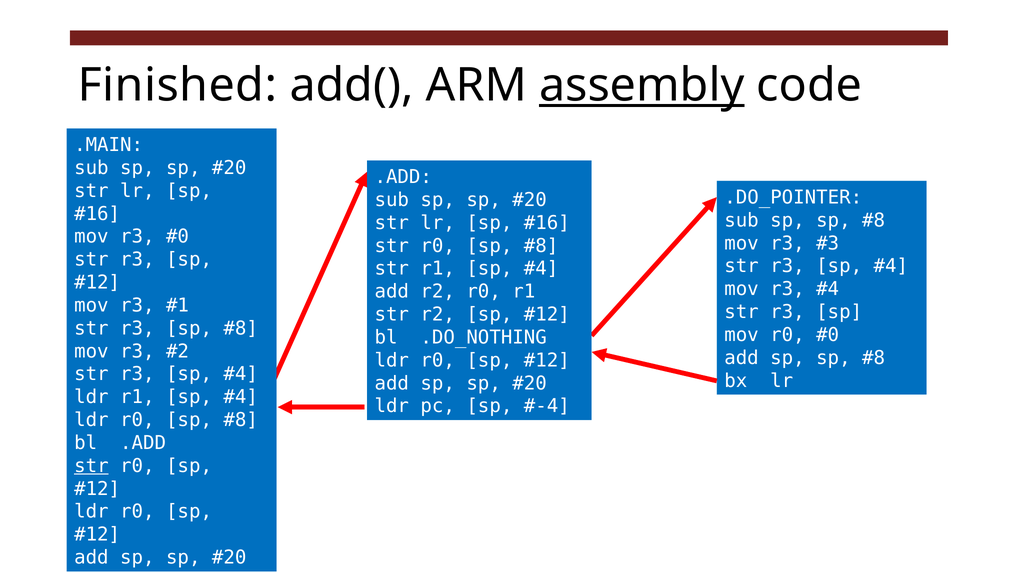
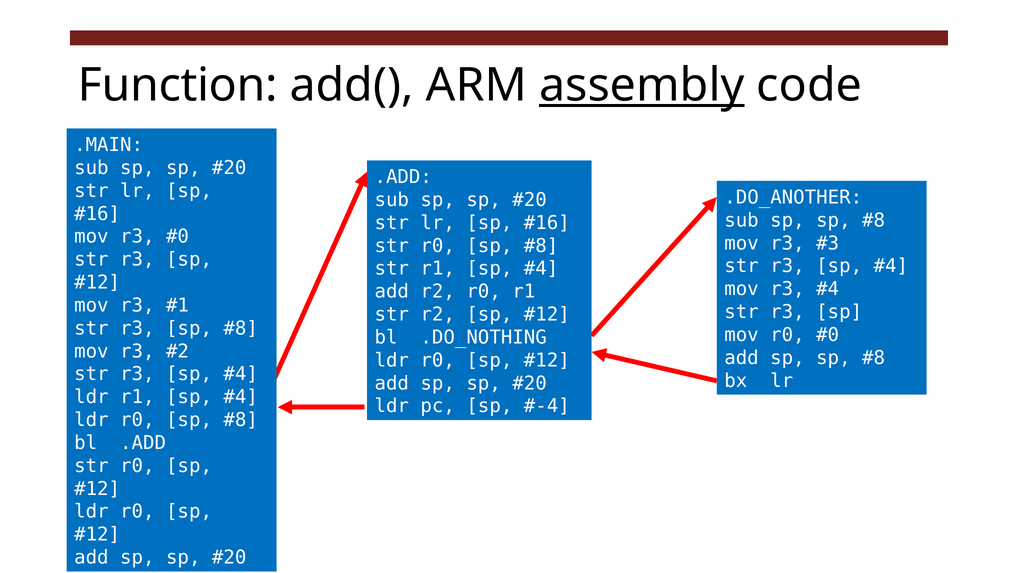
Finished: Finished -> Function
.DO_POINTER: .DO_POINTER -> .DO_ANOTHER
str at (91, 466) underline: present -> none
